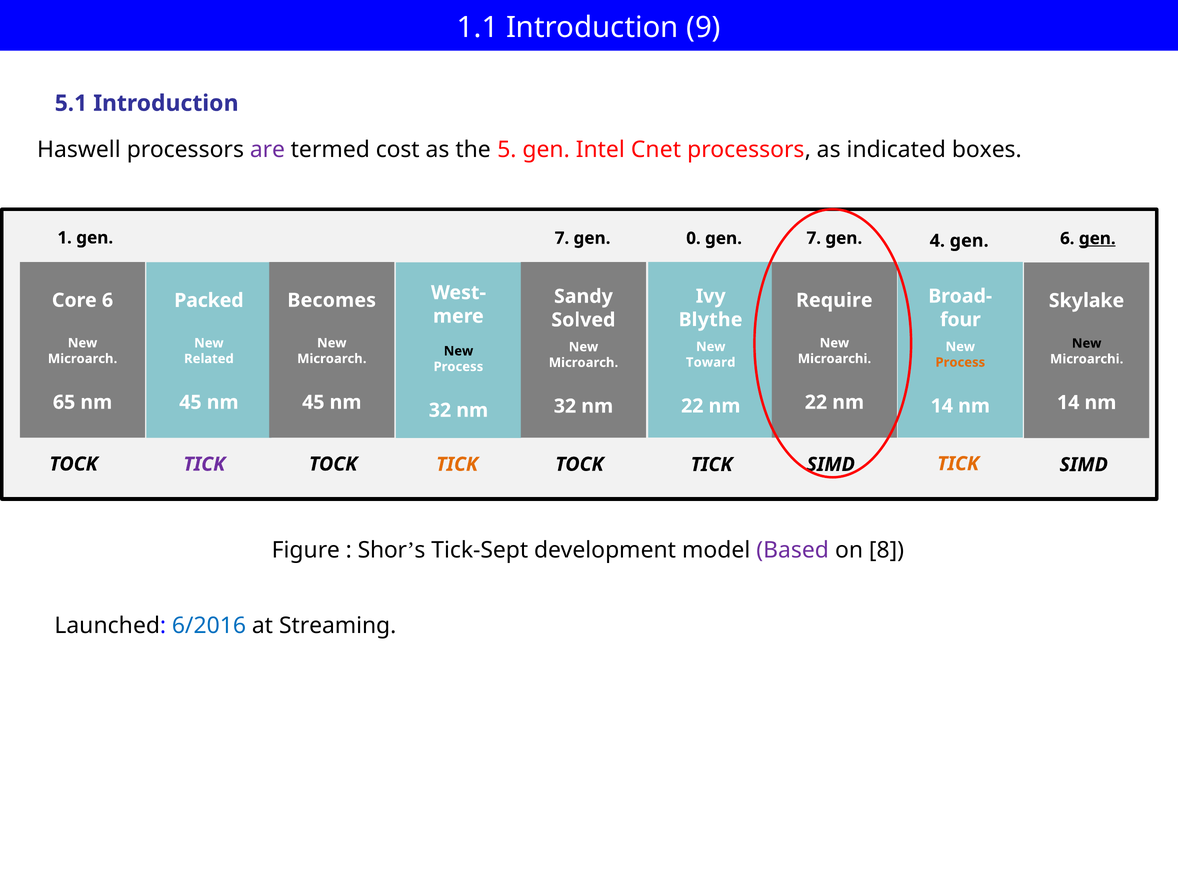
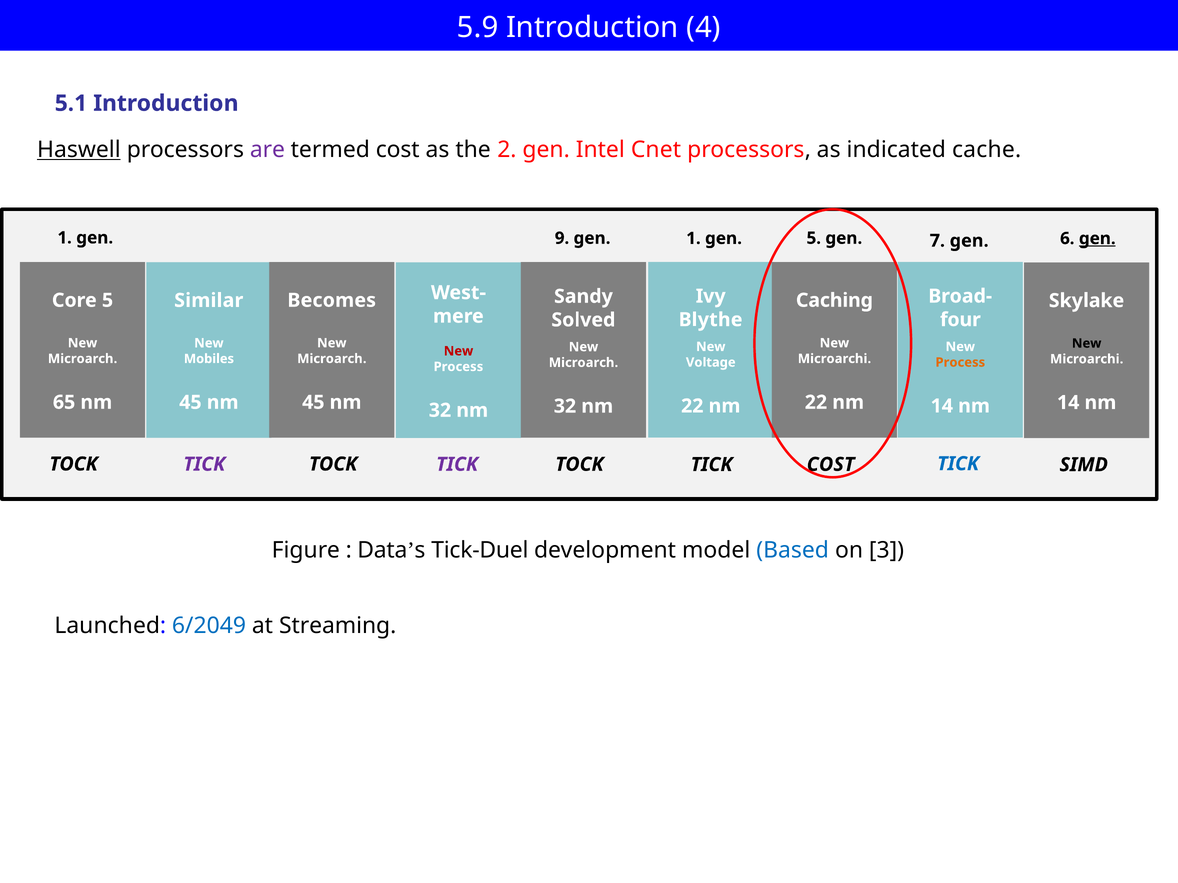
1.1: 1.1 -> 5.9
9: 9 -> 4
Haswell underline: none -> present
5: 5 -> 2
boxes: boxes -> cache
1 gen 7: 7 -> 9
gen 0: 0 -> 1
7 at (814, 238): 7 -> 5
4: 4 -> 7
Core 6: 6 -> 5
Require: Require -> Caching
Packed: Packed -> Similar
New at (458, 351) colour: black -> red
Related: Related -> Mobiles
Toward: Toward -> Voltage
TICK at (958, 464) colour: orange -> blue
TICK at (457, 465) colour: orange -> purple
TICK SIMD: SIMD -> COST
Shor: Shor -> Data
Tick-Sept: Tick-Sept -> Tick-Duel
Based at (793, 551) colour: purple -> blue
8: 8 -> 3
6/2016: 6/2016 -> 6/2049
